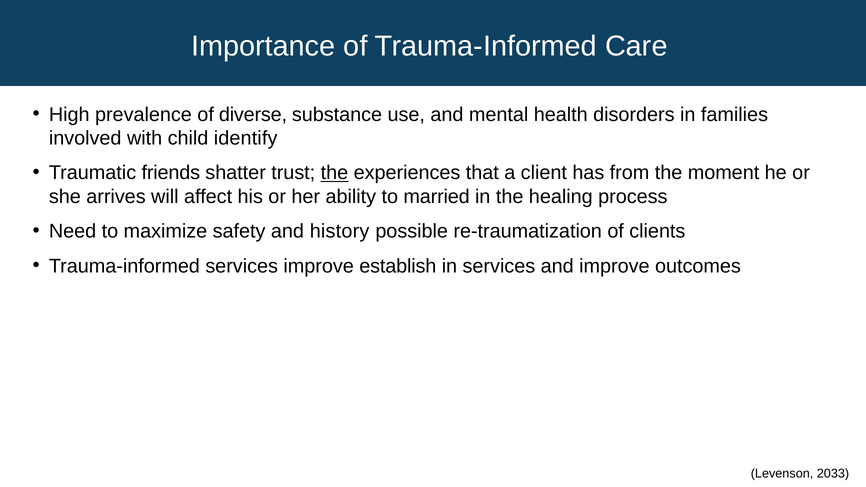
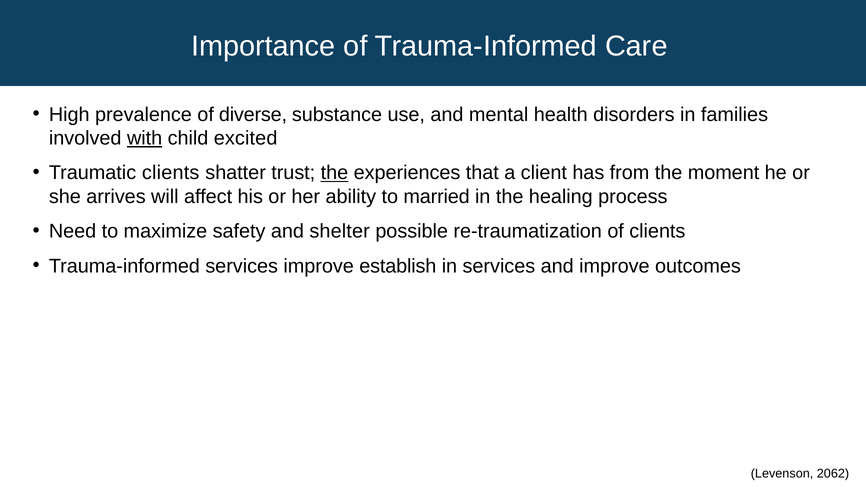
with underline: none -> present
identify: identify -> excited
Traumatic friends: friends -> clients
history: history -> shelter
2033: 2033 -> 2062
